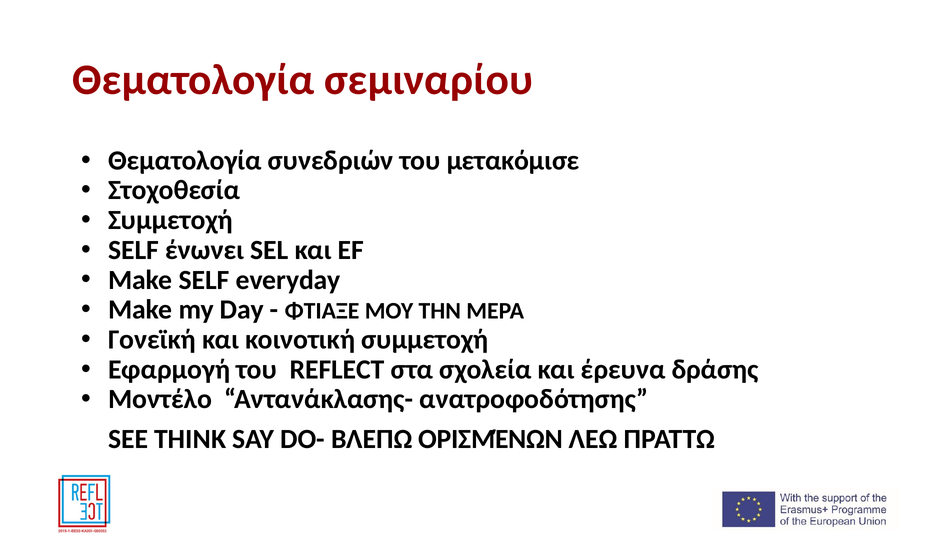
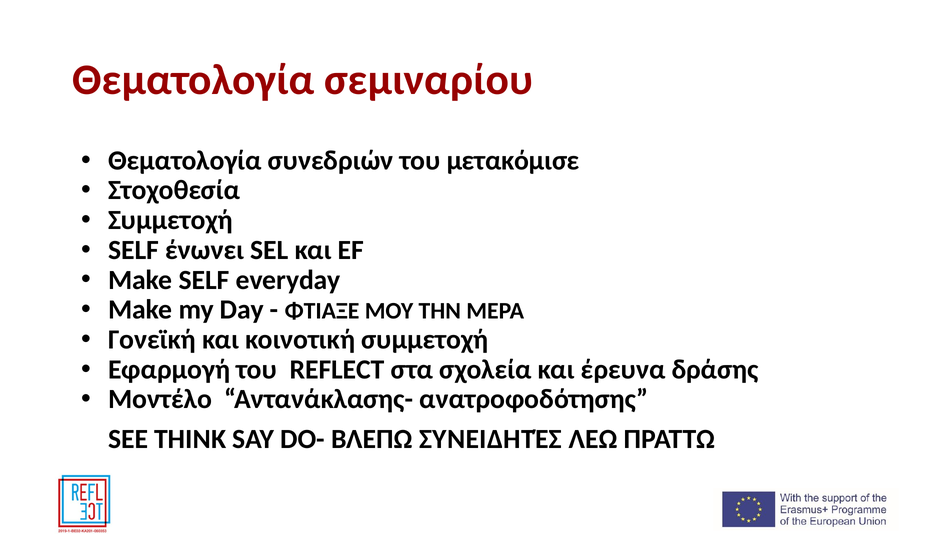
ΟΡΙΣΜΈΝΩΝ: ΟΡΙΣΜΈΝΩΝ -> ΣΥΝΕΙΔΗΤΈΣ
